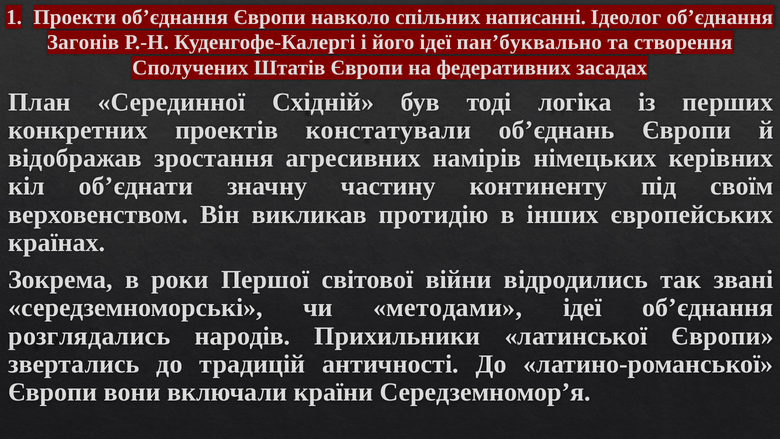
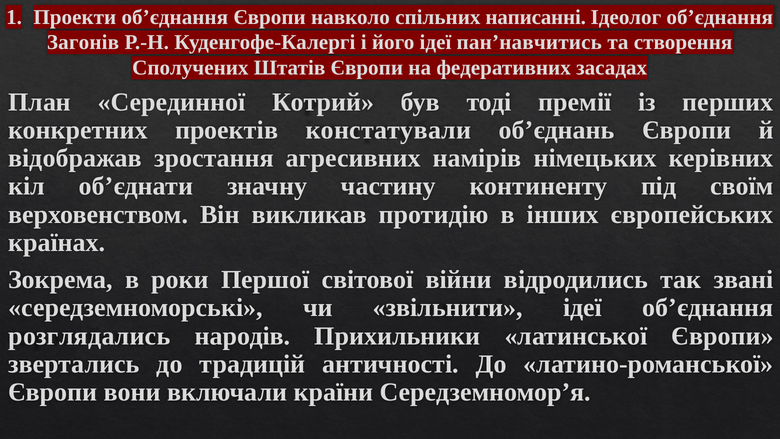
пан’буквально: пан’буквально -> пан’навчитись
Східній: Східній -> Котрий
логіка: логіка -> премії
методами: методами -> звільнити
